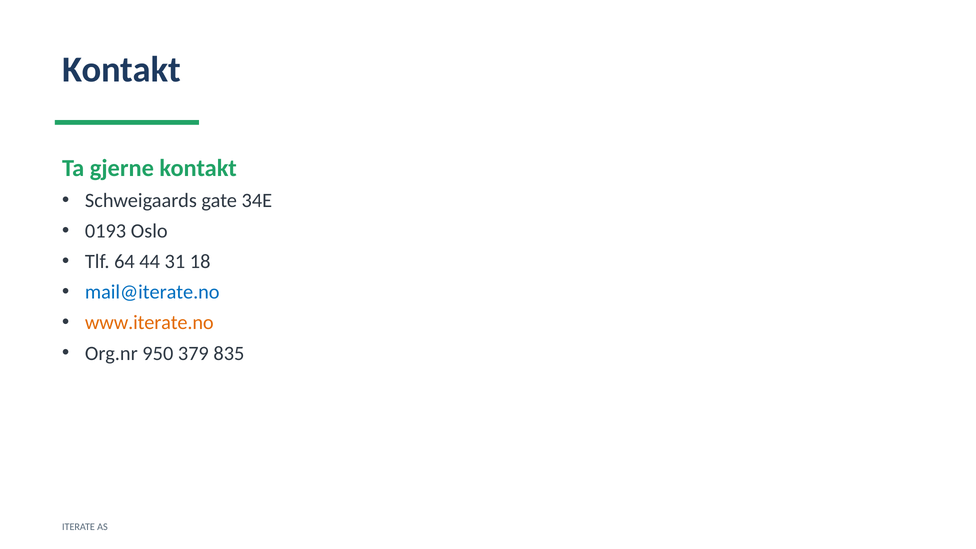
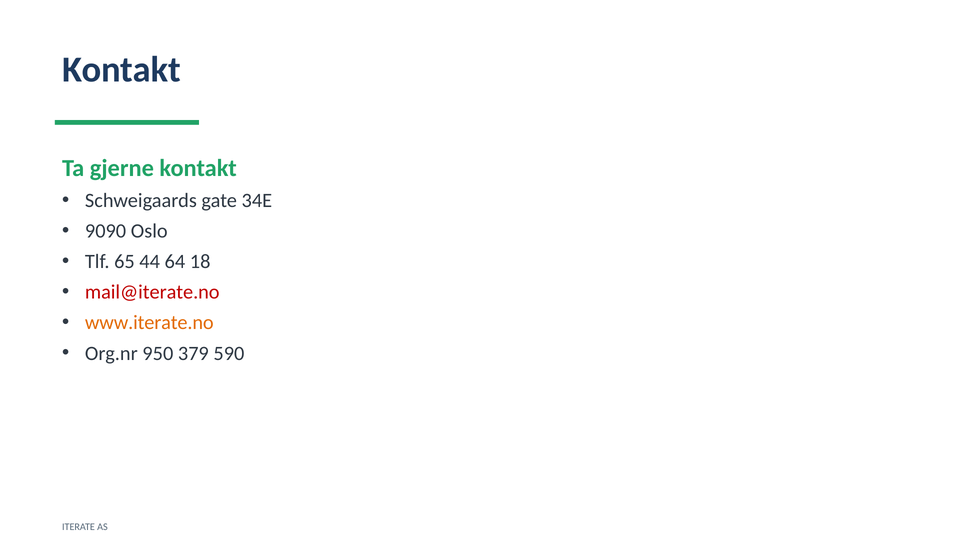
0193: 0193 -> 9090
64: 64 -> 65
31: 31 -> 64
mail@iterate.no colour: blue -> red
835: 835 -> 590
